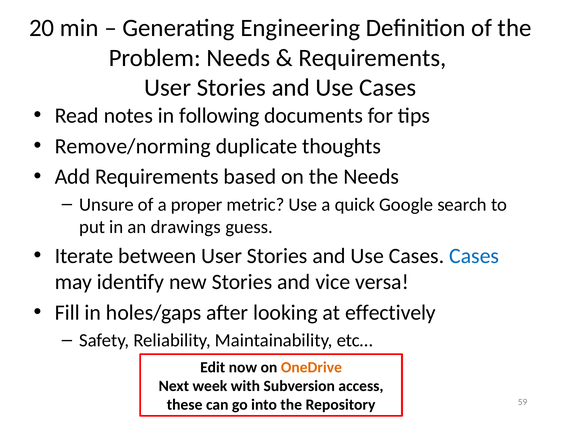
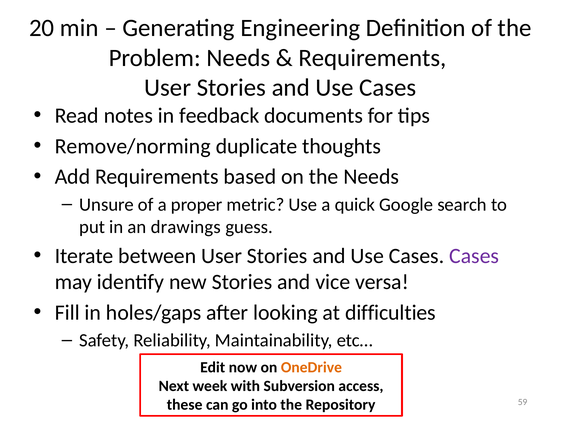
following: following -> feedback
Cases at (474, 256) colour: blue -> purple
effectively: effectively -> difficulties
